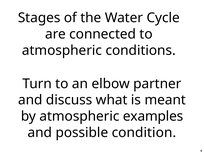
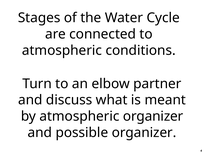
atmospheric examples: examples -> organizer
possible condition: condition -> organizer
